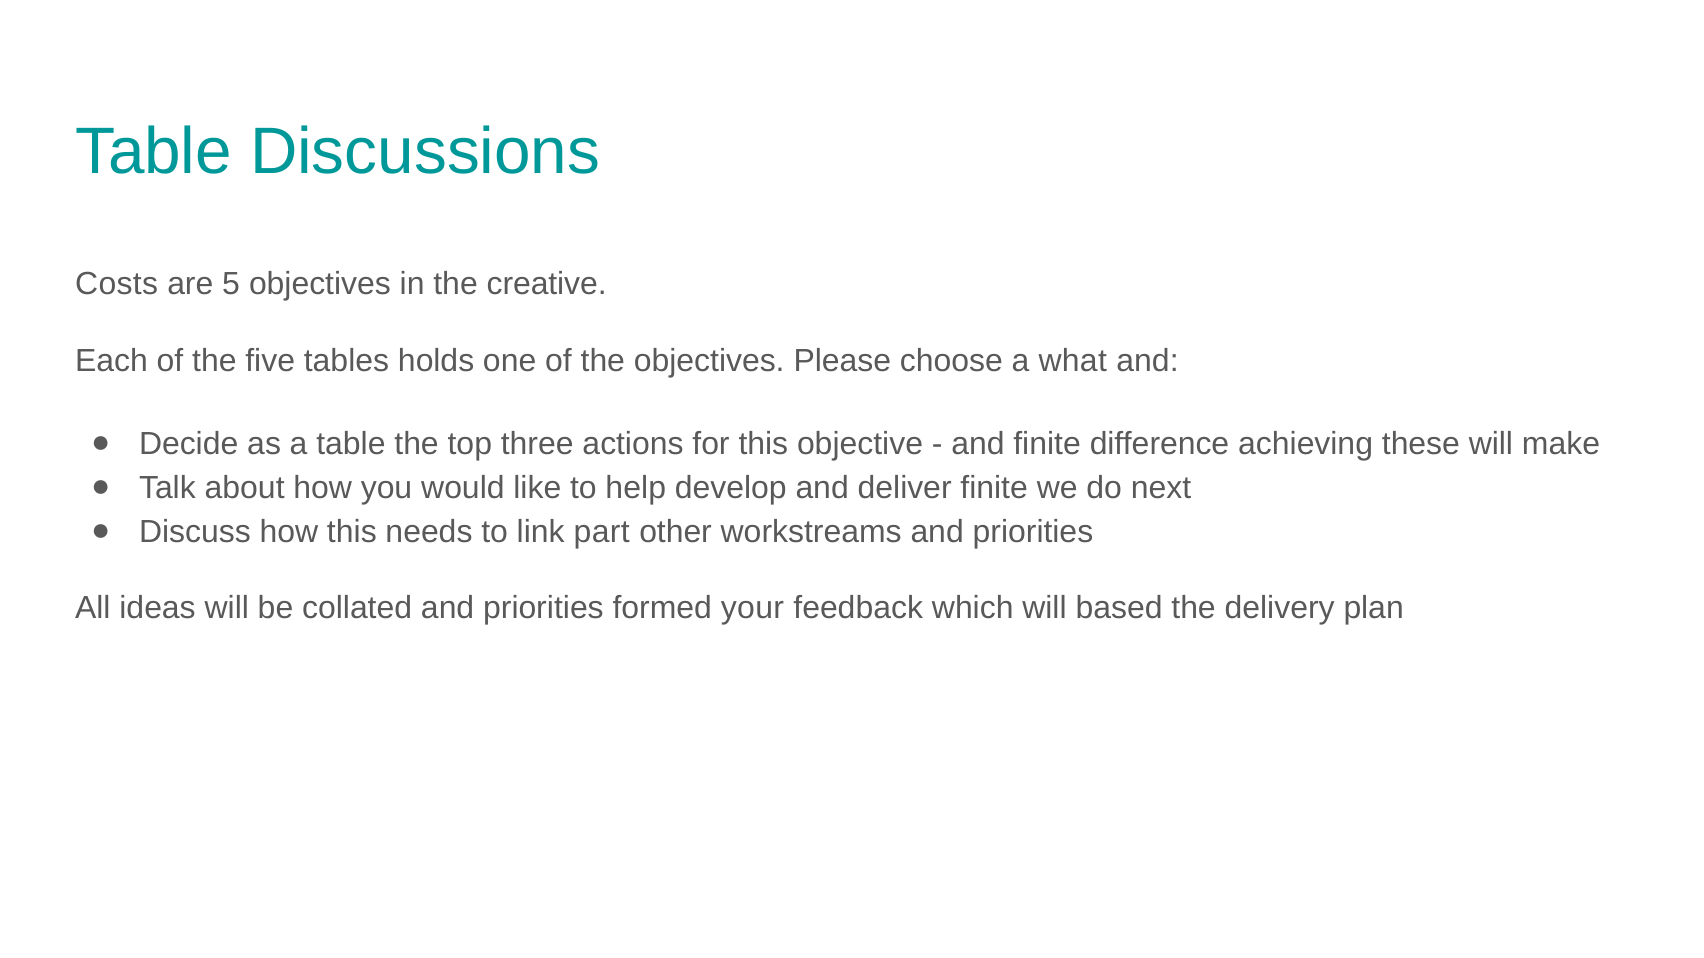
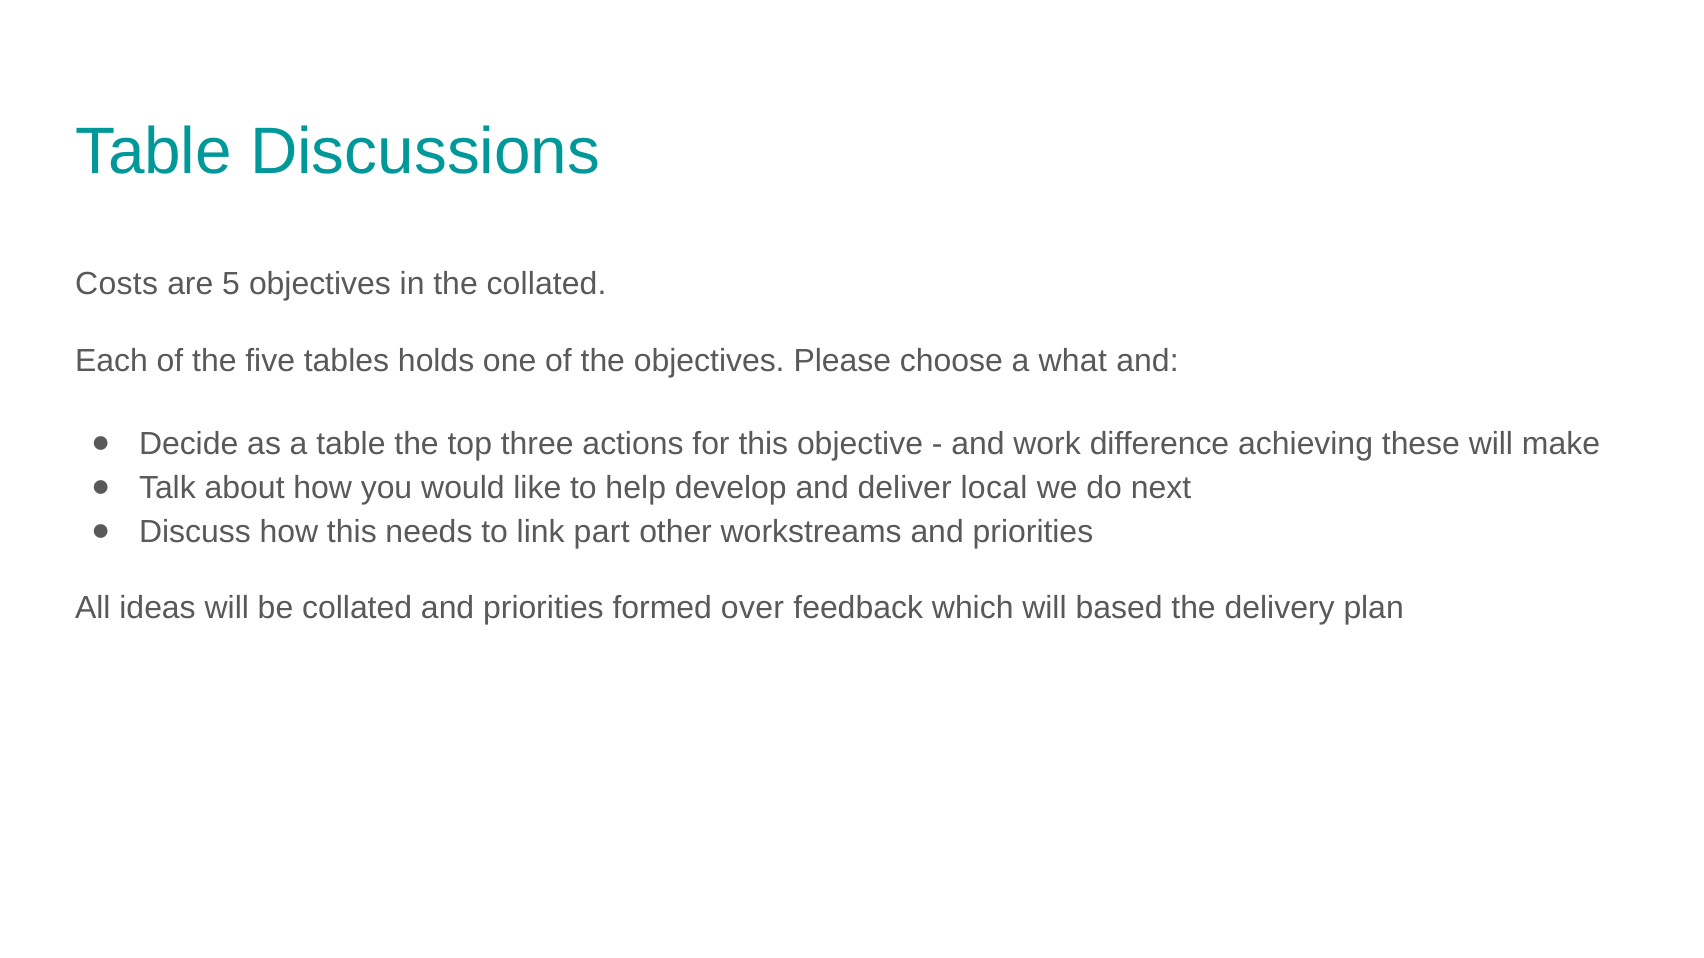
the creative: creative -> collated
and finite: finite -> work
deliver finite: finite -> local
your: your -> over
